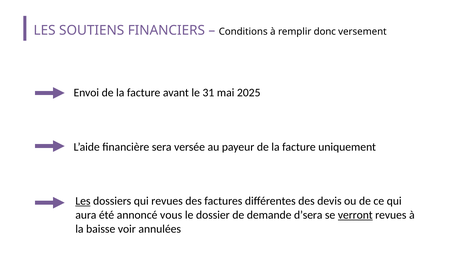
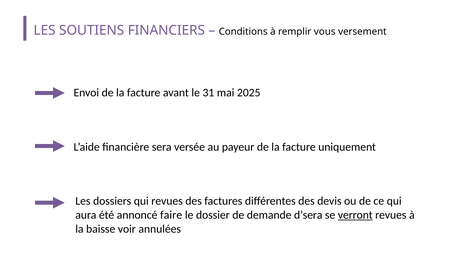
donc: donc -> vous
Les at (83, 201) underline: present -> none
vous: vous -> faire
